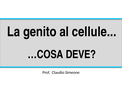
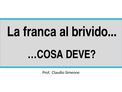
genito: genito -> franca
cellule: cellule -> brivido
